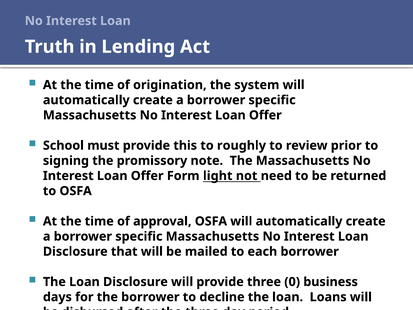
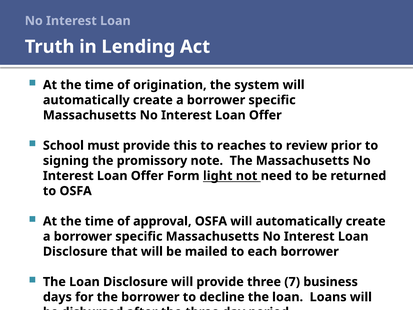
roughly: roughly -> reaches
0: 0 -> 7
